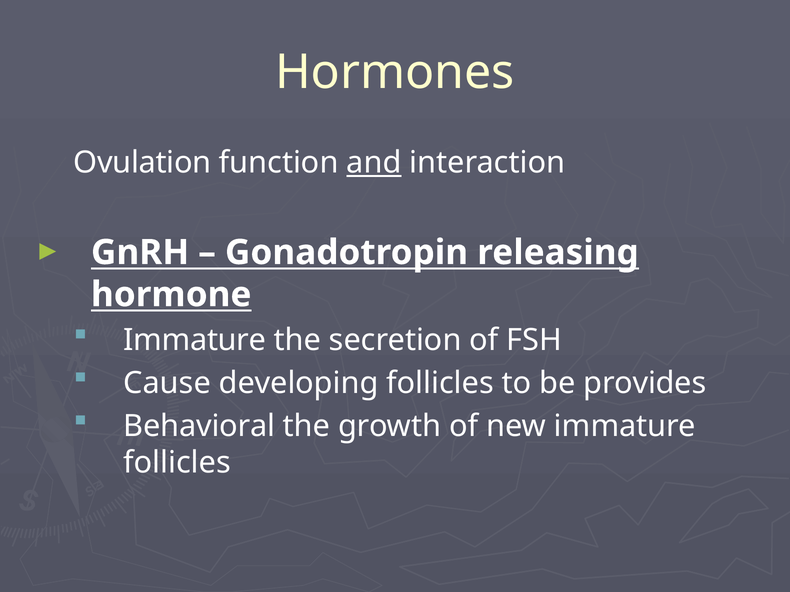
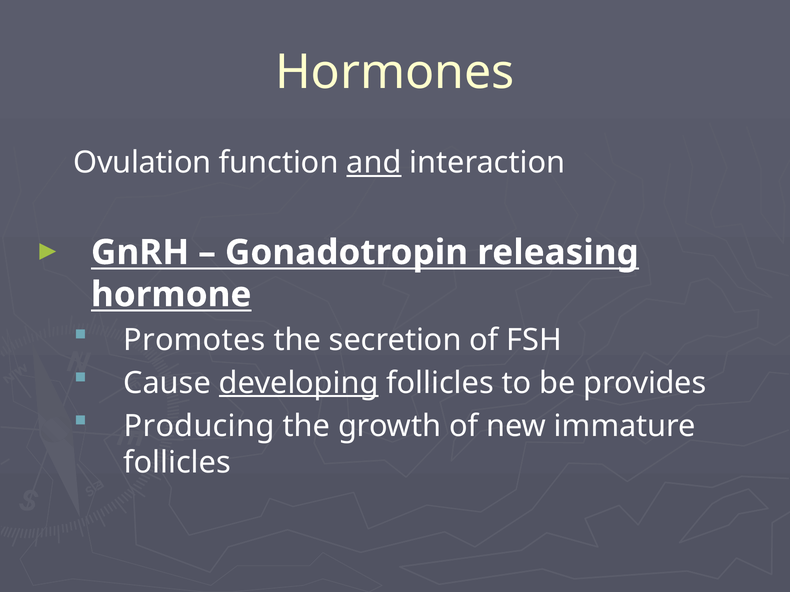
Immature at (195, 340): Immature -> Promotes
developing underline: none -> present
Behavioral: Behavioral -> Producing
